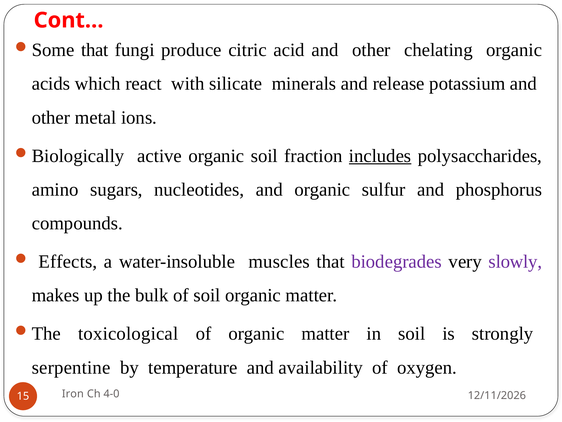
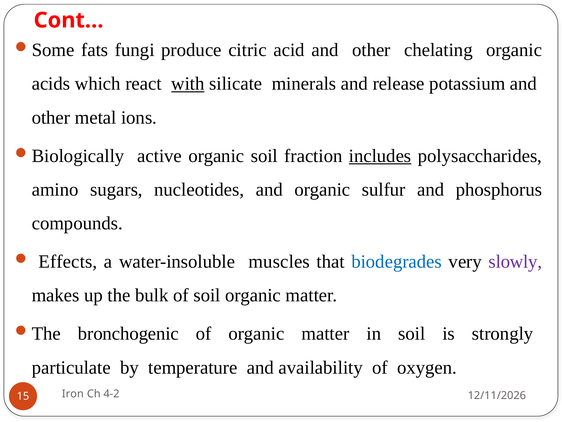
that at (95, 50): that -> fats
with underline: none -> present
biodegrades colour: purple -> blue
toxicological: toxicological -> bronchogenic
serpentine: serpentine -> particulate
4-0: 4-0 -> 4-2
